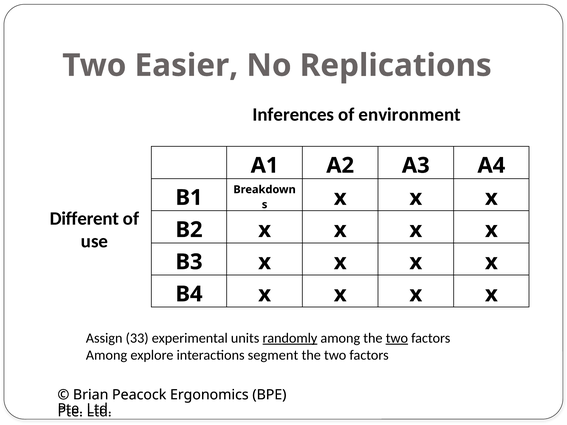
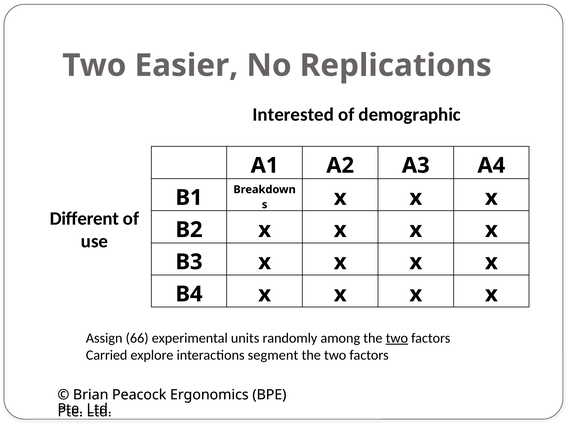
Inferences: Inferences -> Interested
environment: environment -> demographic
33: 33 -> 66
randomly underline: present -> none
Among at (107, 355): Among -> Carried
